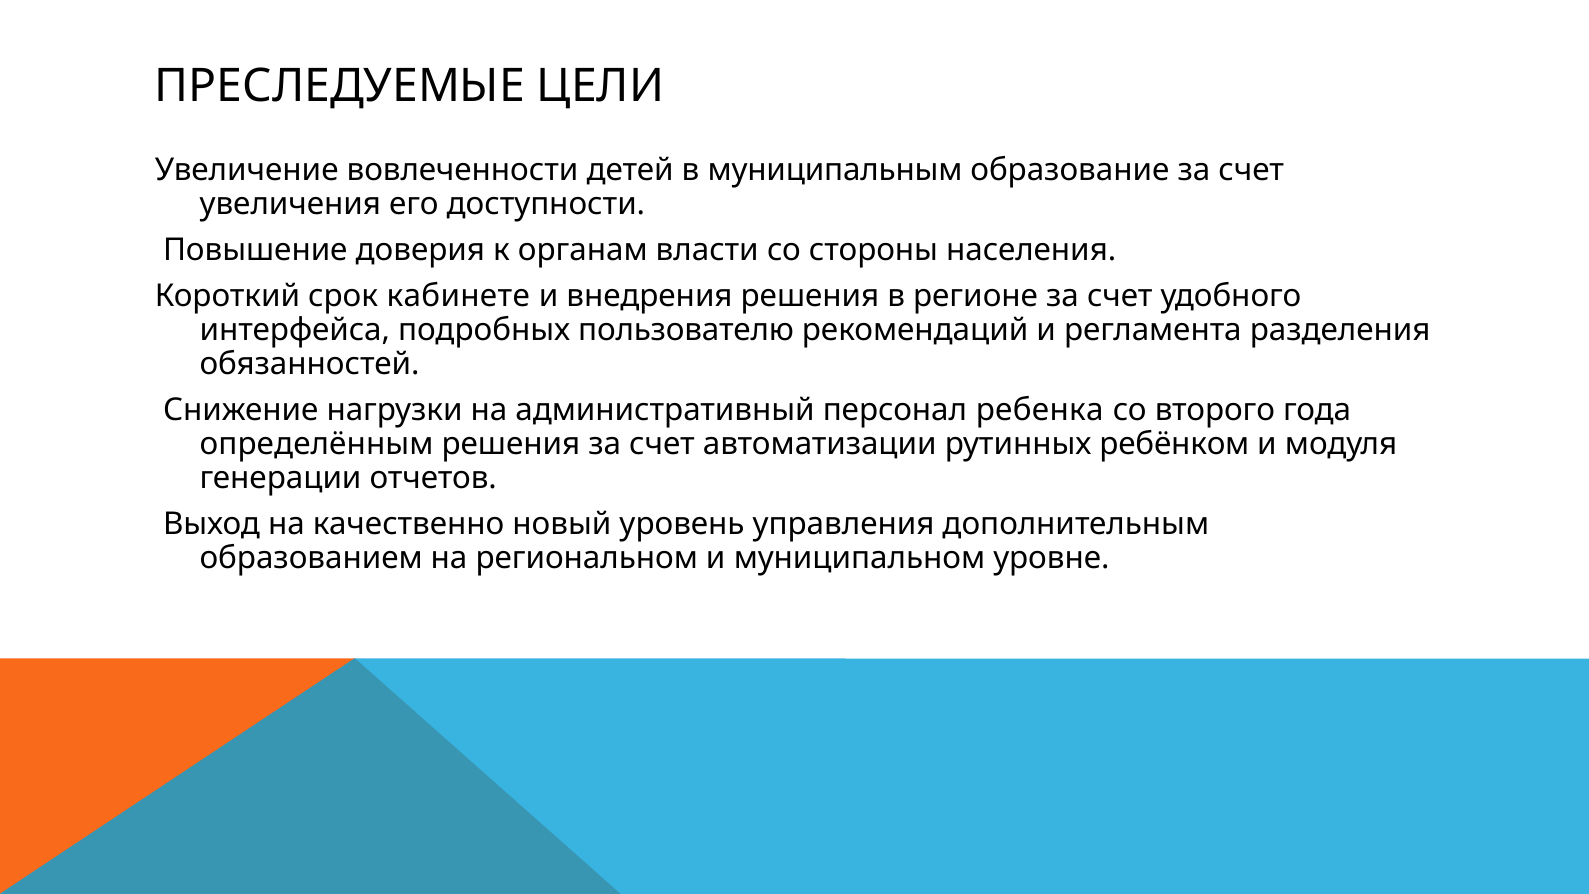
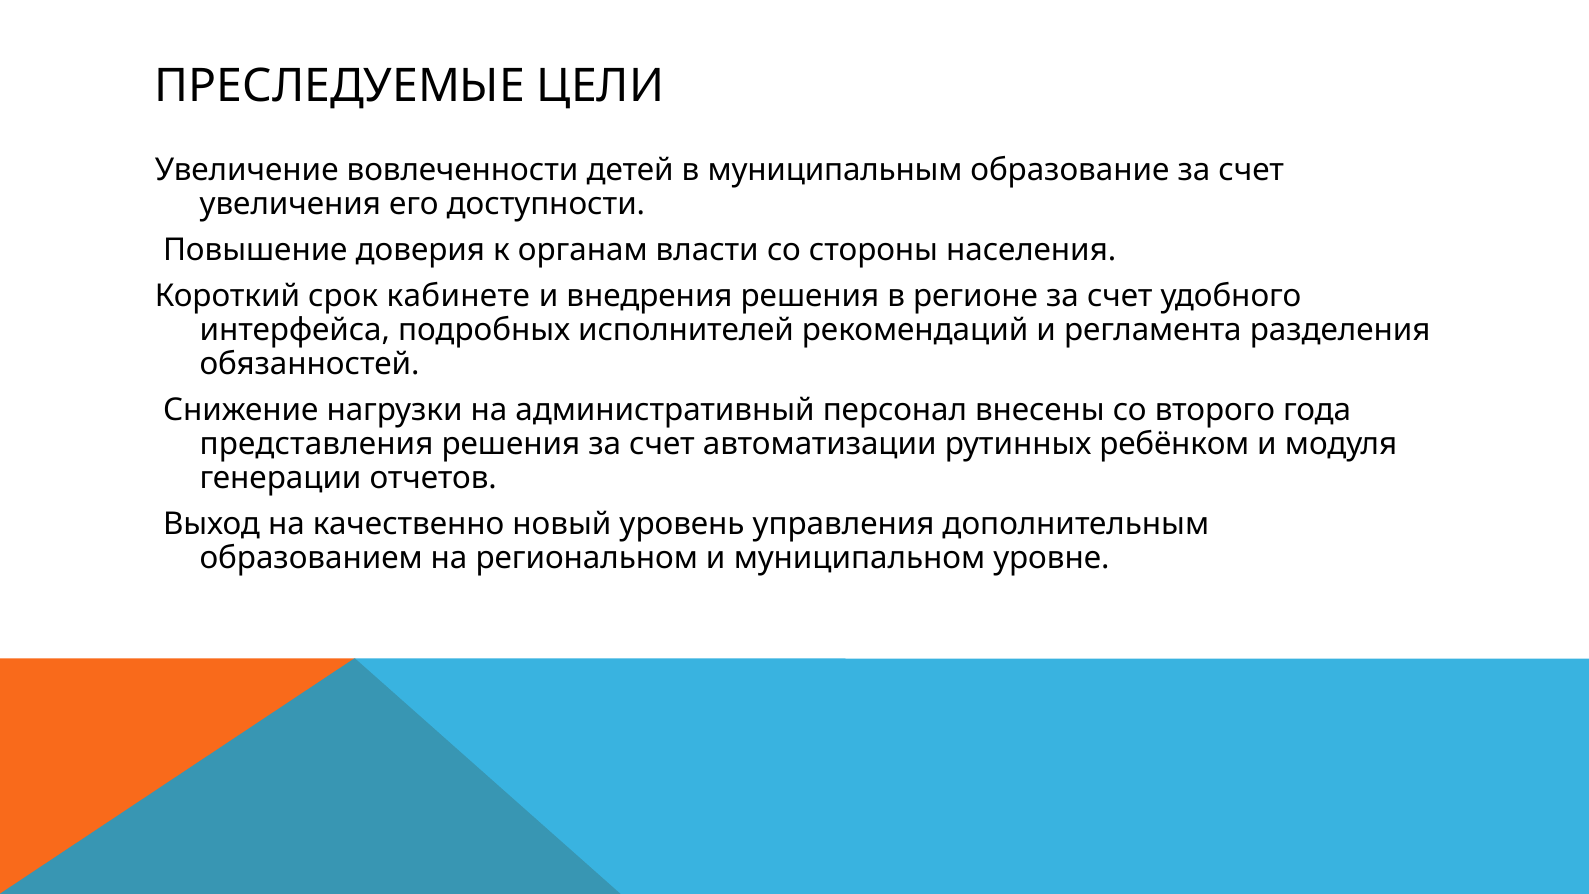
пользователю: пользователю -> исполнителей
ребенка: ребенка -> внесены
определённым: определённым -> представления
